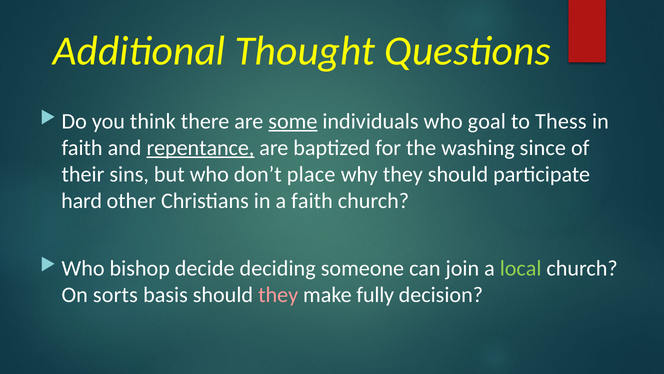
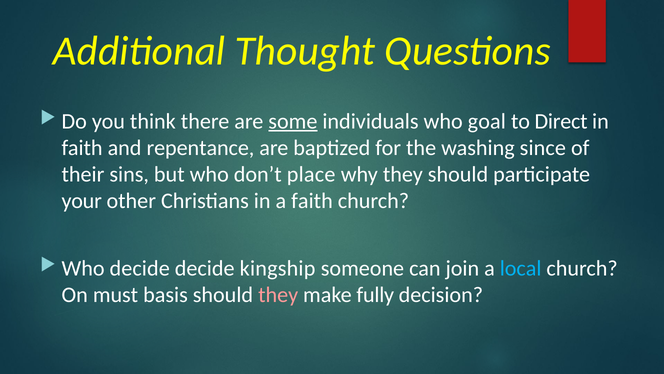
Thess: Thess -> Direct
repentance underline: present -> none
hard: hard -> your
Who bishop: bishop -> decide
deciding: deciding -> kingship
local colour: light green -> light blue
sorts: sorts -> must
